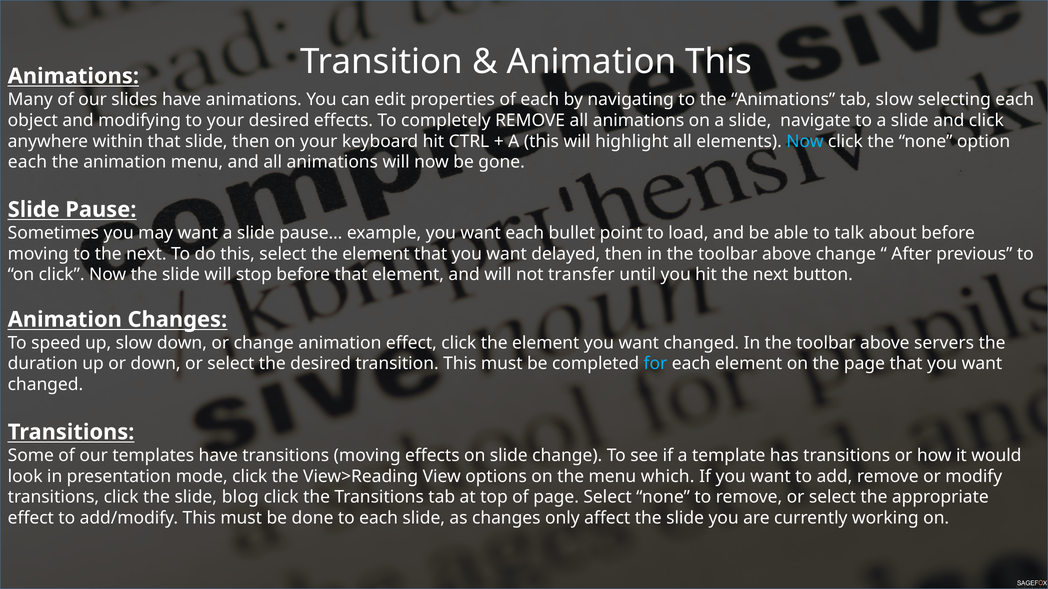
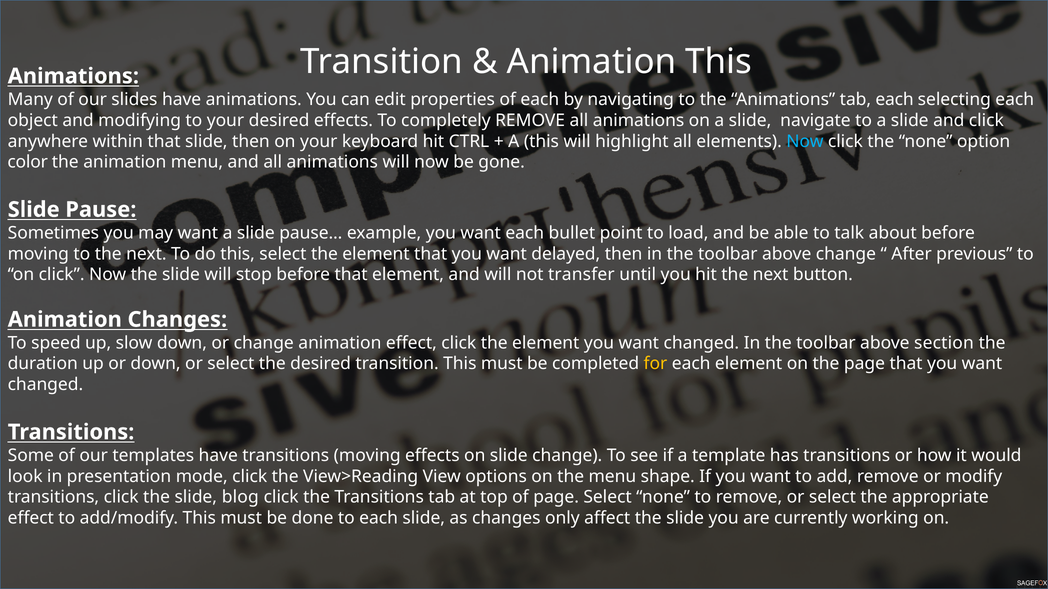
tab slow: slow -> each
each at (27, 162): each -> color
servers: servers -> section
for colour: light blue -> yellow
which: which -> shape
